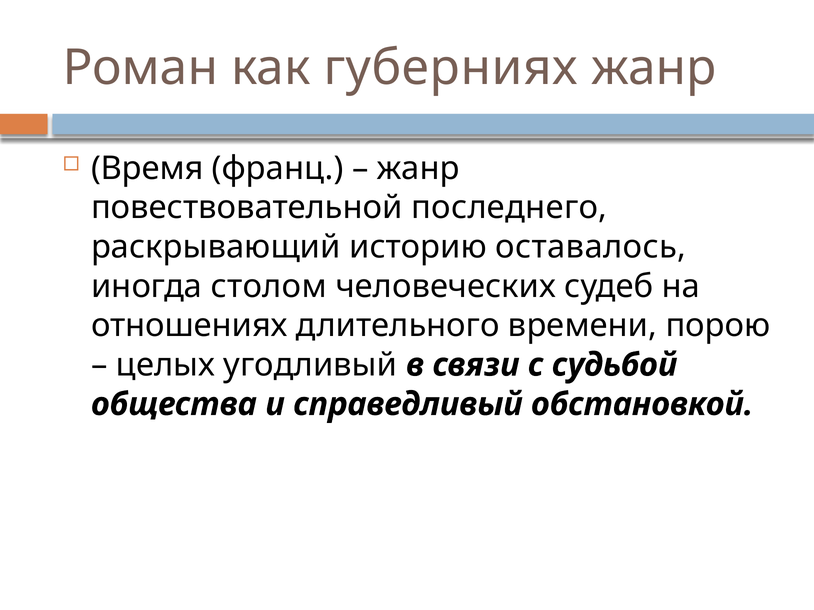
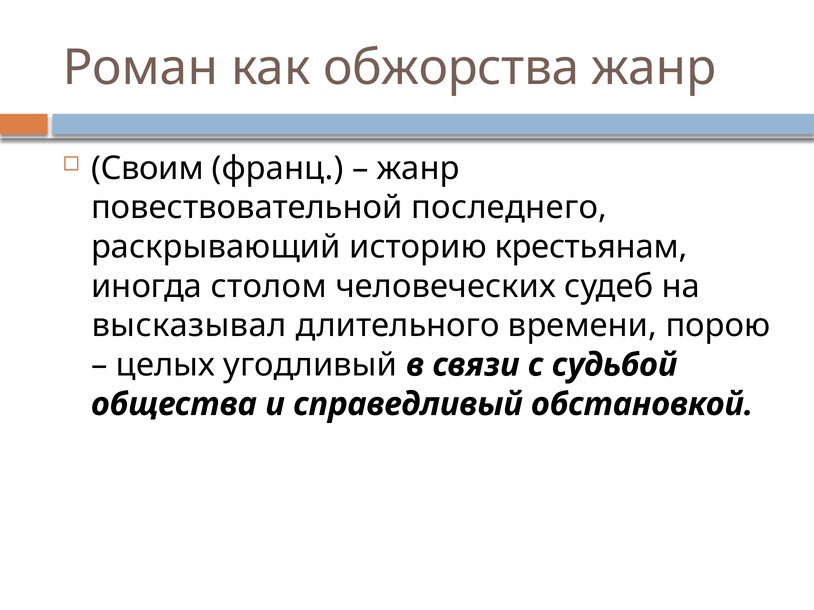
губерниях: губерниях -> обжорства
Время: Время -> Своим
оставалось: оставалось -> крестьянам
отношениях: отношениях -> высказывал
